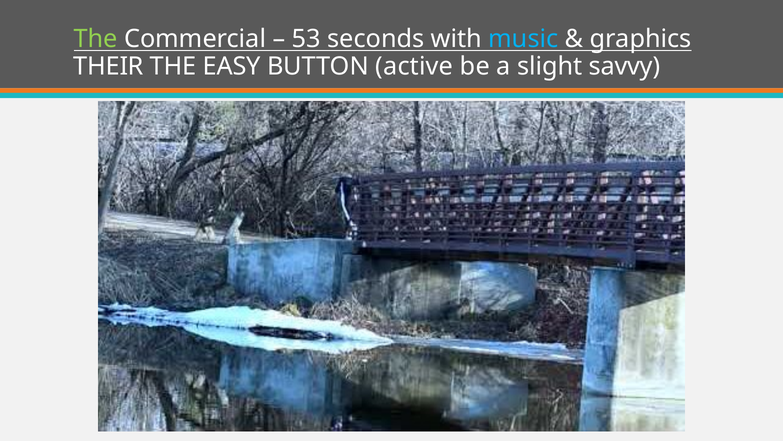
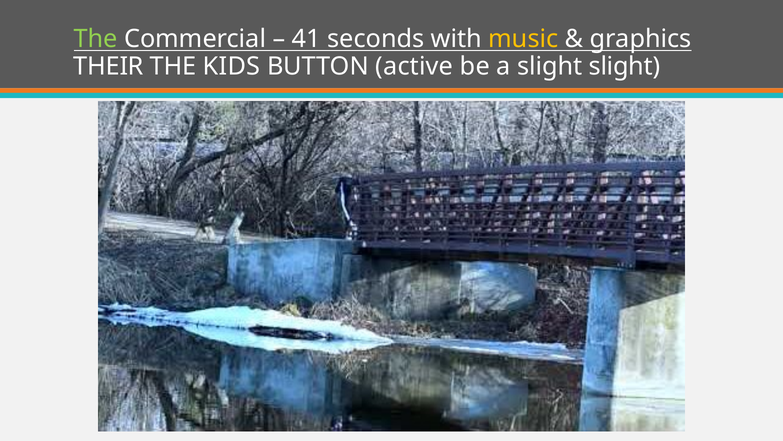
53: 53 -> 41
music colour: light blue -> yellow
EASY: EASY -> KIDS
slight savvy: savvy -> slight
